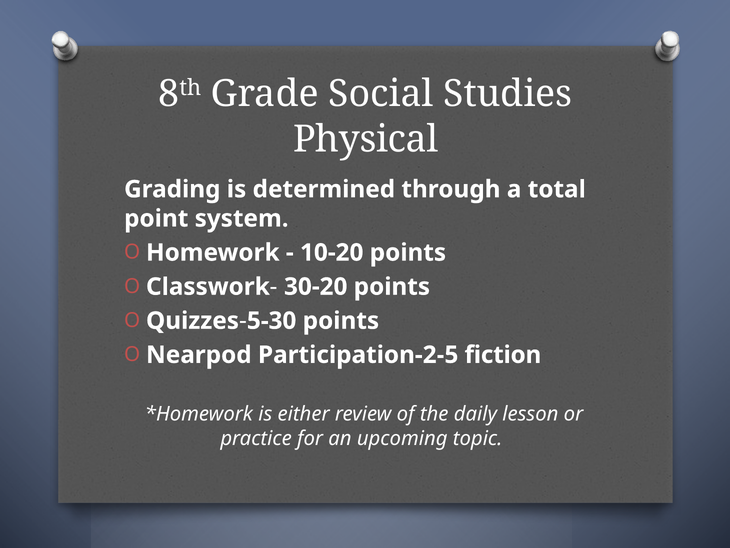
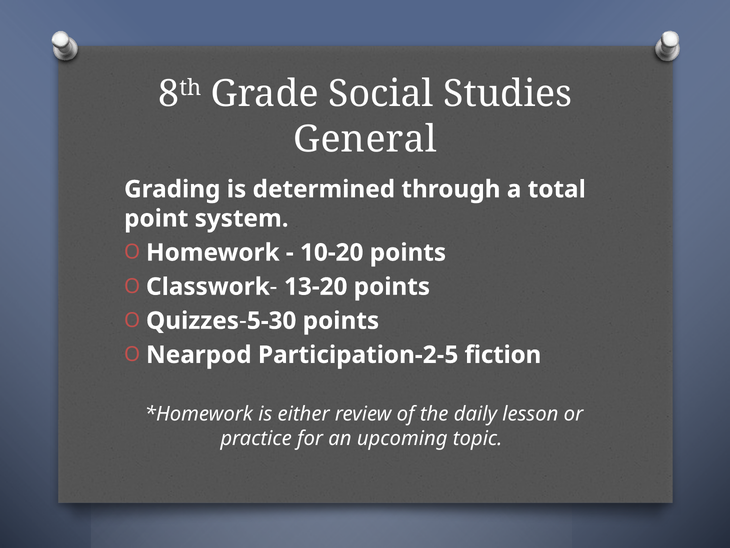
Physical: Physical -> General
30-20: 30-20 -> 13-20
